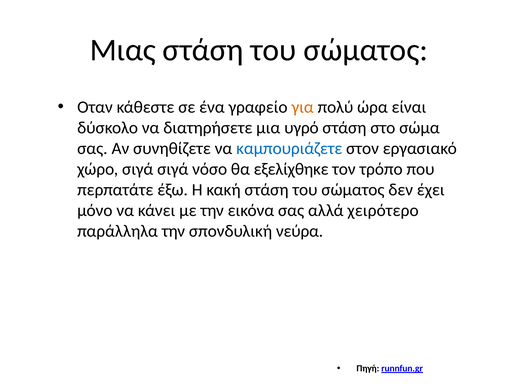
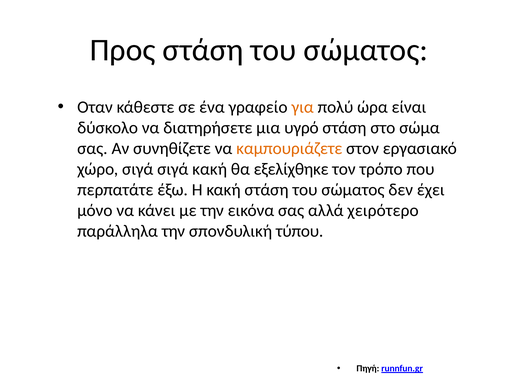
Μιας: Μιας -> Προς
καμπουριάζετε colour: blue -> orange
σιγά νόσο: νόσο -> κακή
νεύρα: νεύρα -> τύπου
